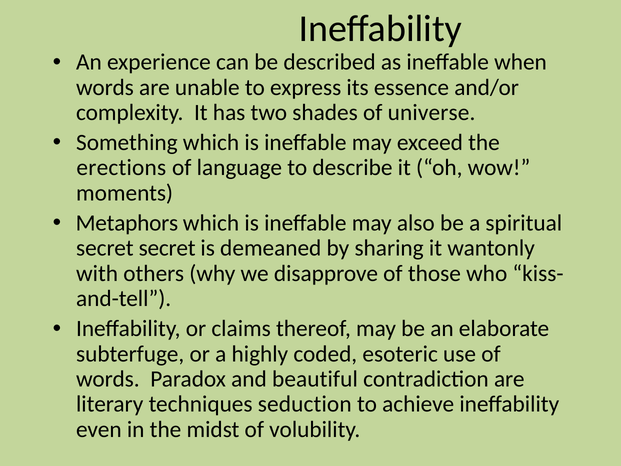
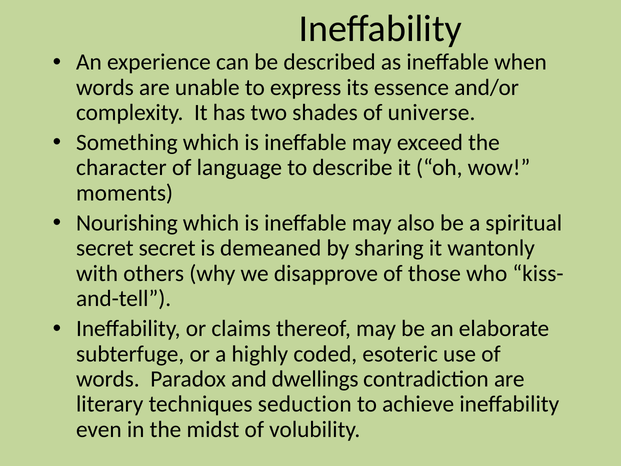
erections: erections -> character
Metaphors: Metaphors -> Nourishing
beautiful: beautiful -> dwellings
